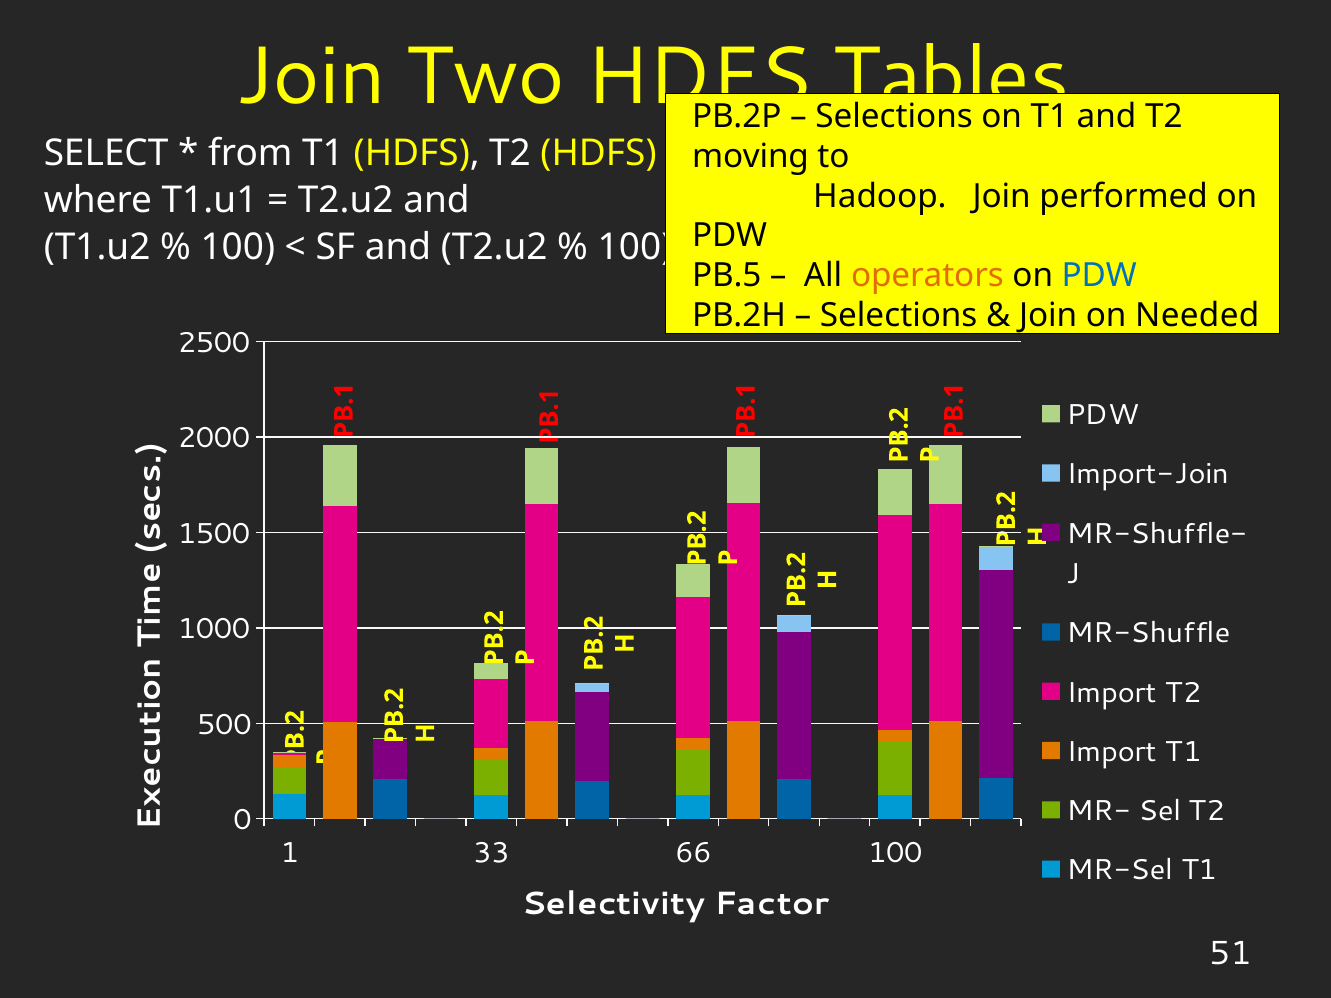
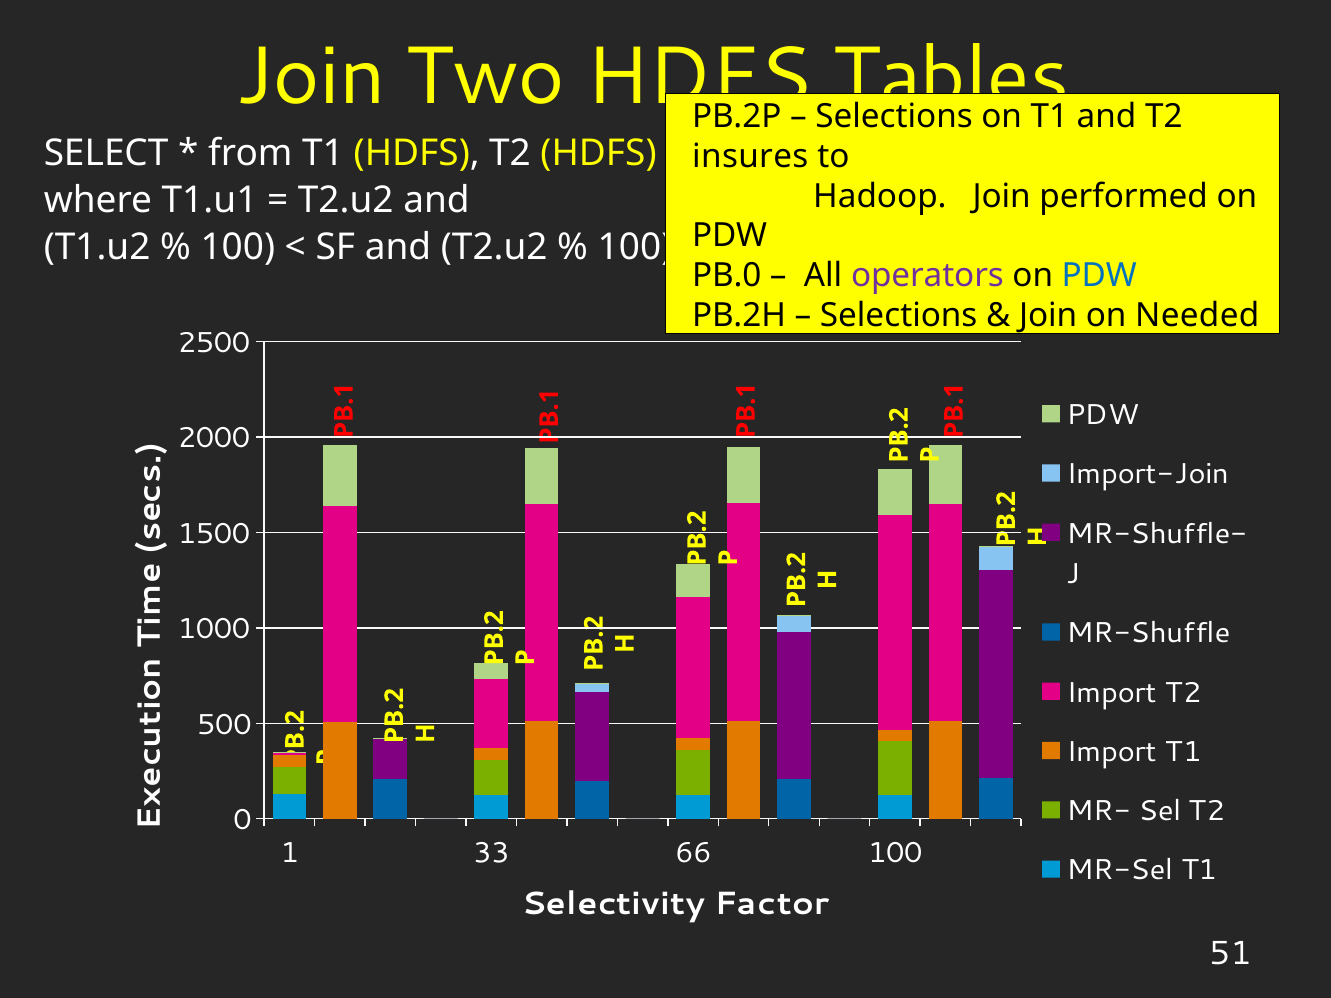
moving: moving -> insures
PB.5: PB.5 -> PB.0
operators colour: orange -> purple
